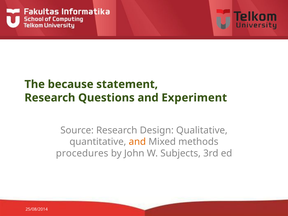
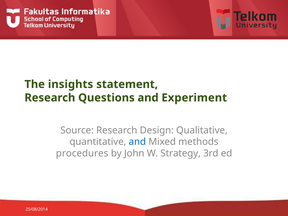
because: because -> insights
and at (137, 142) colour: orange -> blue
Subjects: Subjects -> Strategy
